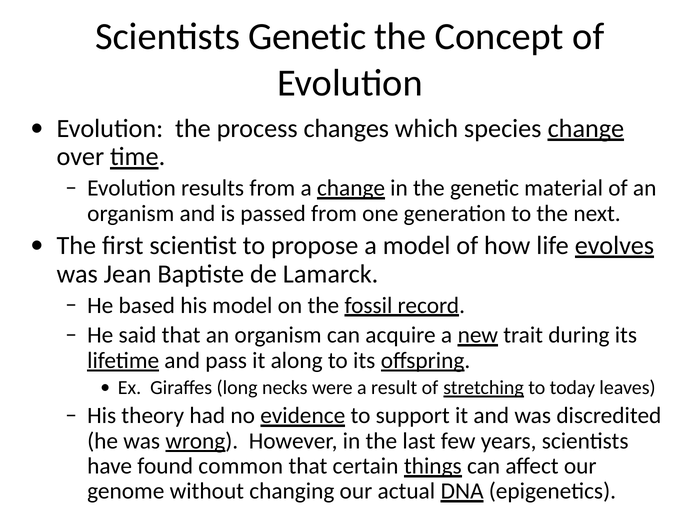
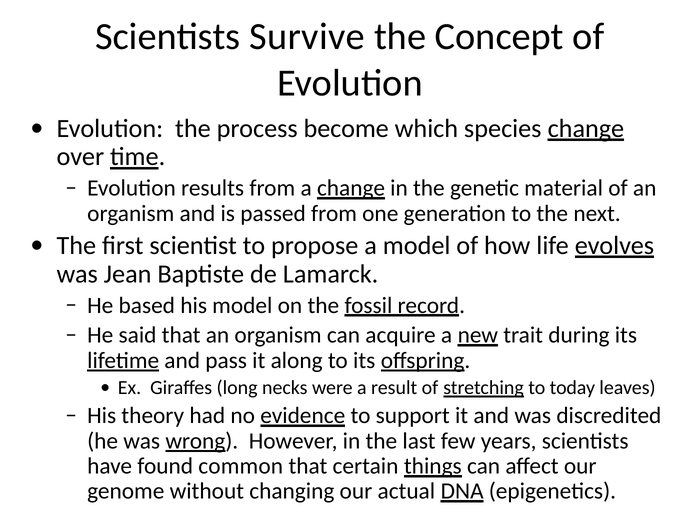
Scientists Genetic: Genetic -> Survive
changes: changes -> become
